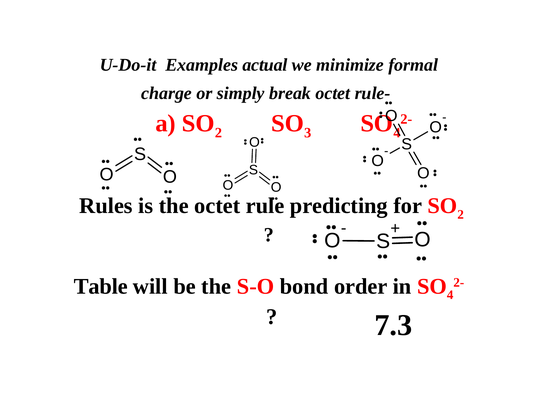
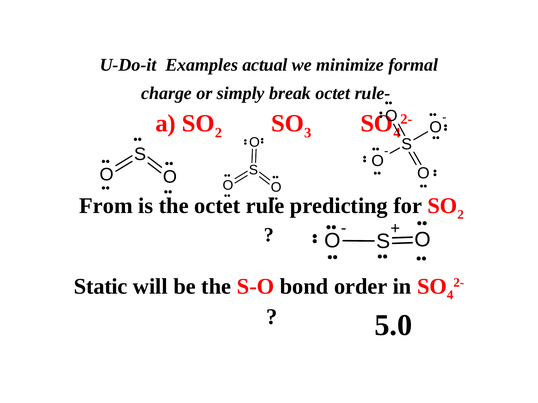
Rules: Rules -> From
Table: Table -> Static
7.3: 7.3 -> 5.0
